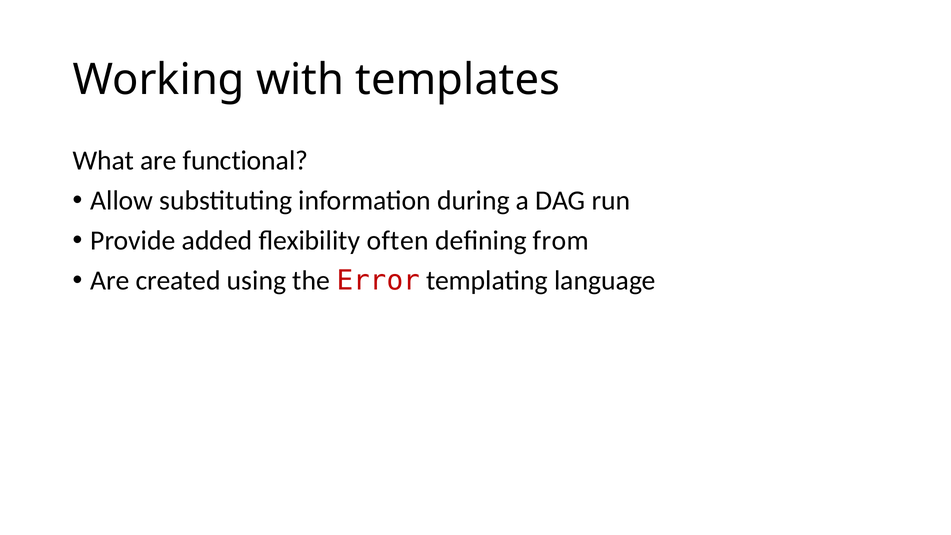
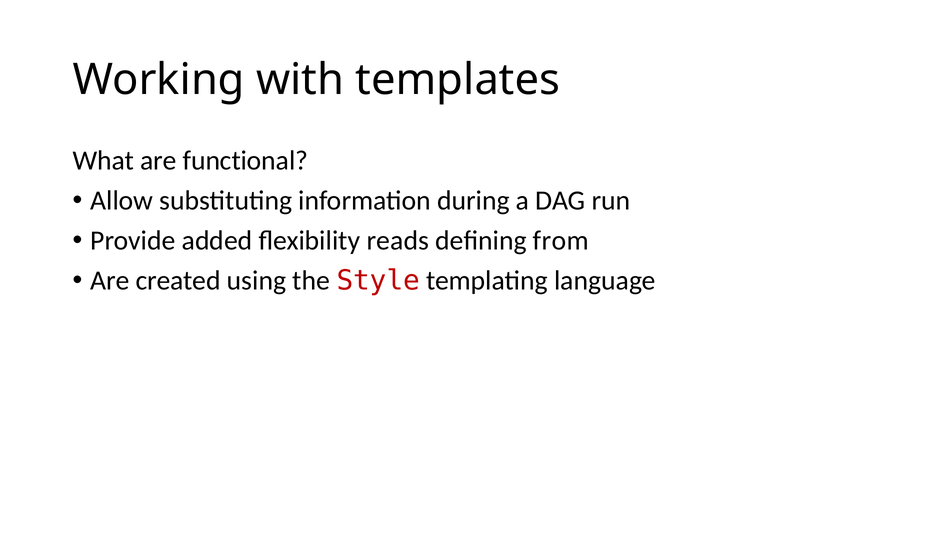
often: often -> reads
Error: Error -> Style
